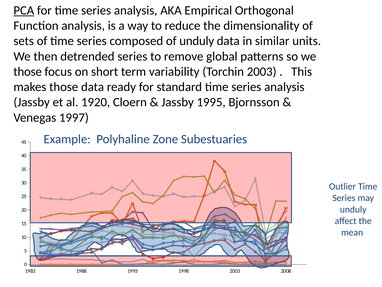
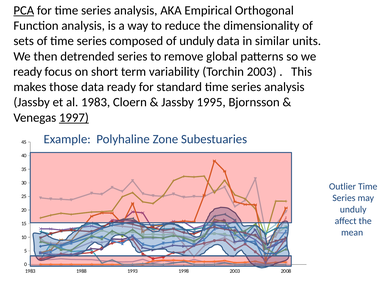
those at (28, 72): those -> ready
al 1920: 1920 -> 1983
1997 underline: none -> present
